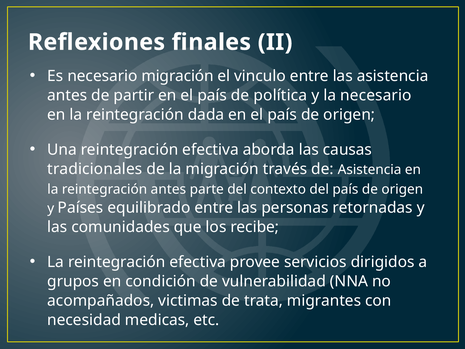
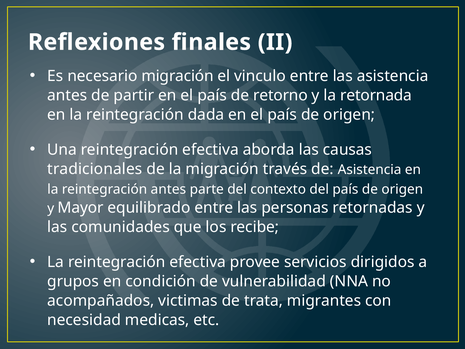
política: política -> retorno
la necesario: necesario -> retornada
Países: Países -> Mayor
